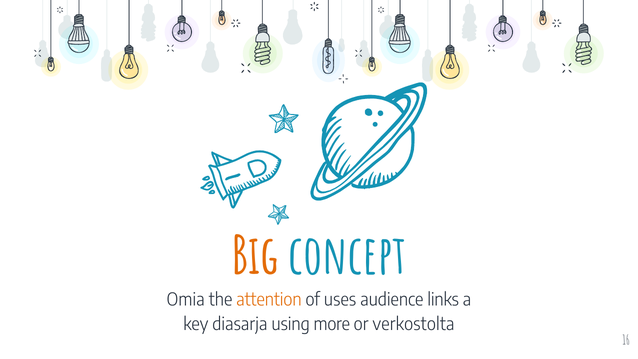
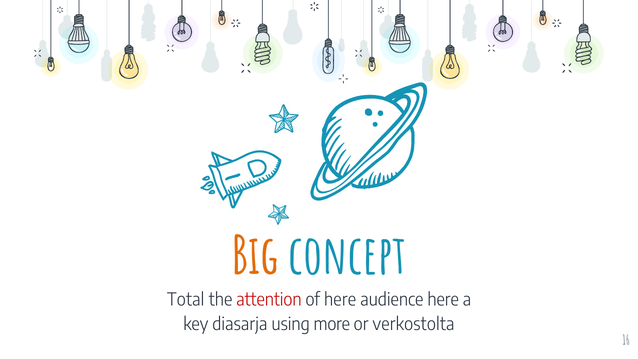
Omia: Omia -> Total
attention colour: orange -> red
of uses: uses -> here
audience links: links -> here
